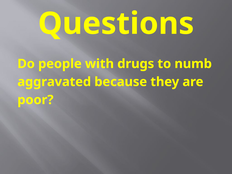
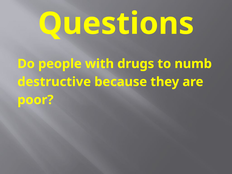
aggravated: aggravated -> destructive
